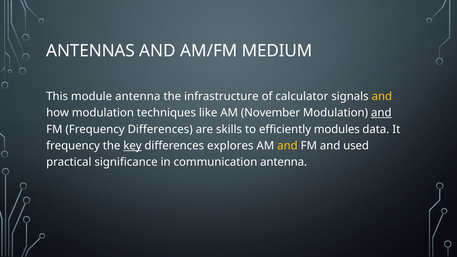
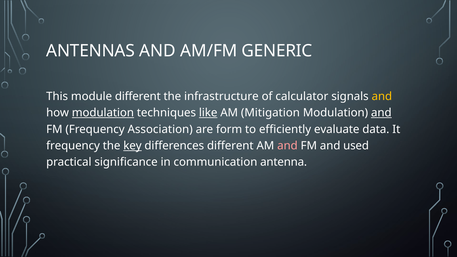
MEDIUM: MEDIUM -> GENERIC
module antenna: antenna -> different
modulation at (103, 113) underline: none -> present
like underline: none -> present
November: November -> Mitigation
Frequency Differences: Differences -> Association
skills: skills -> form
modules: modules -> evaluate
differences explores: explores -> different
and at (287, 146) colour: yellow -> pink
